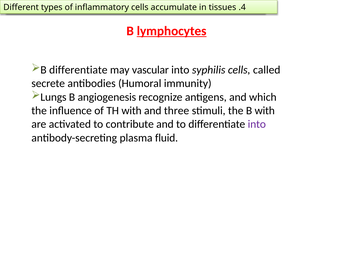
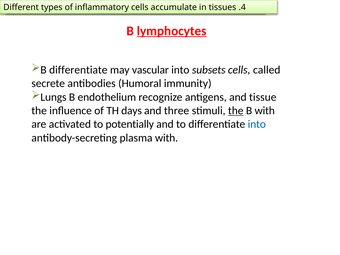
syphilis: syphilis -> subsets
angiogenesis: angiogenesis -> endothelium
which: which -> tissue
TH with: with -> days
the at (236, 111) underline: none -> present
contribute: contribute -> potentially
into at (257, 124) colour: purple -> blue
plasma fluid: fluid -> with
